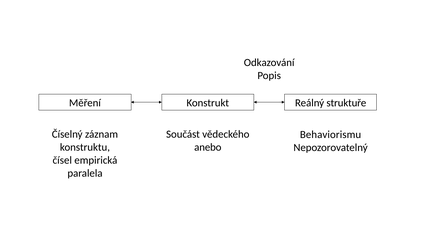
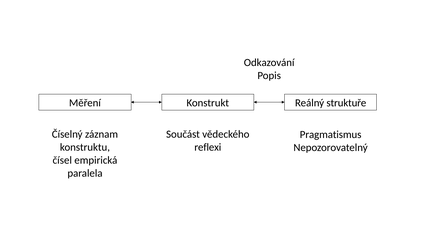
Behaviorismu: Behaviorismu -> Pragmatismus
anebo: anebo -> reflexi
